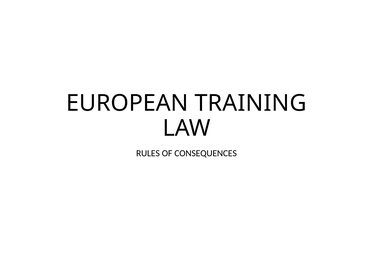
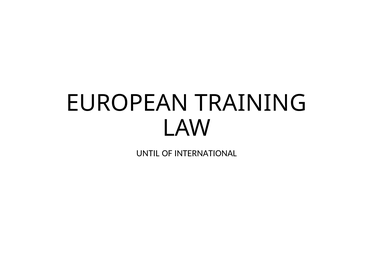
RULES: RULES -> UNTIL
CONSEQUENCES: CONSEQUENCES -> INTERNATIONAL
